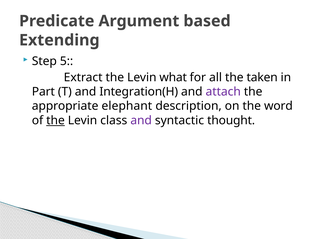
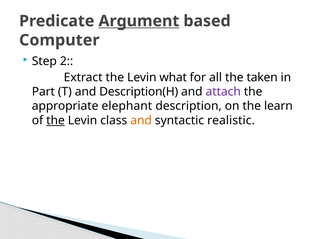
Argument underline: none -> present
Extending: Extending -> Computer
5: 5 -> 2
Integration(H: Integration(H -> Description(H
word: word -> learn
and at (141, 121) colour: purple -> orange
thought: thought -> realistic
